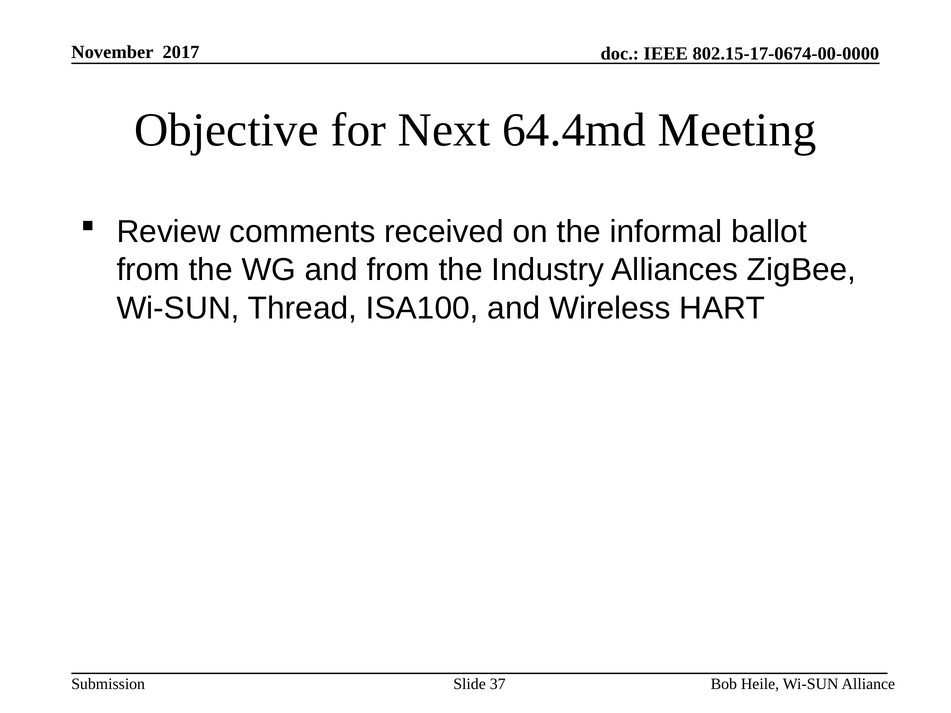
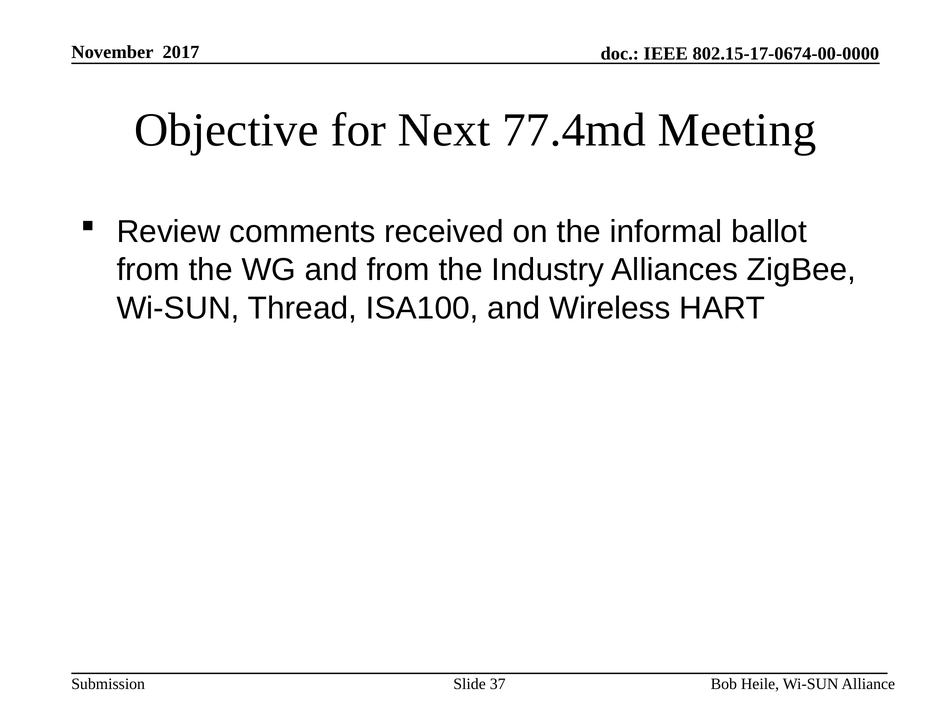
64.4md: 64.4md -> 77.4md
